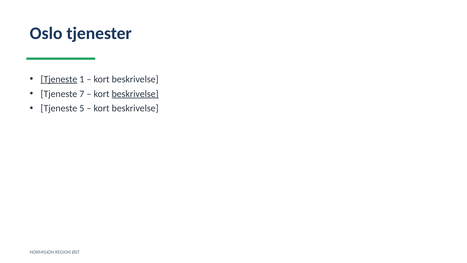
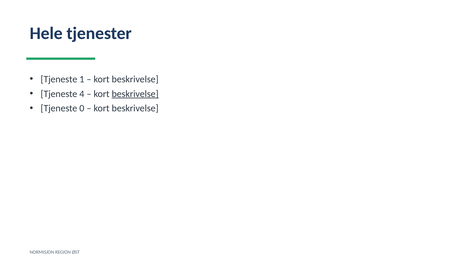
Oslo: Oslo -> Hele
Tjeneste at (59, 79) underline: present -> none
7: 7 -> 4
5: 5 -> 0
